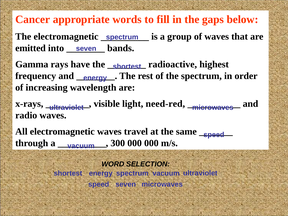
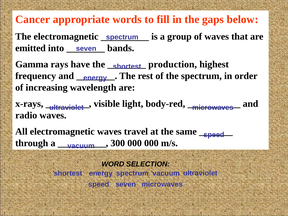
radioactive: radioactive -> production
need-red: need-red -> body-red
